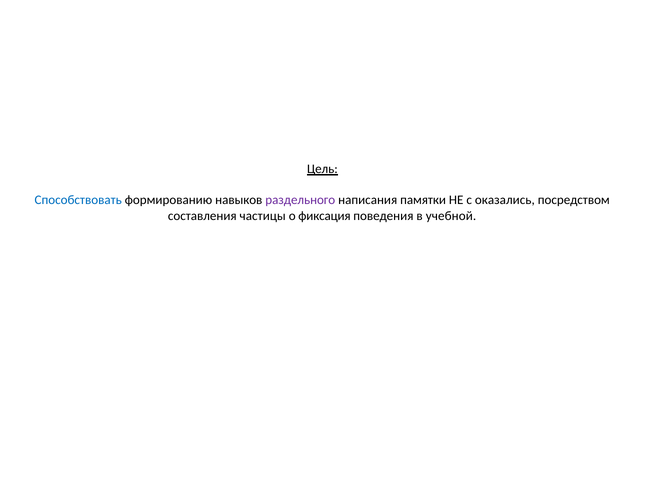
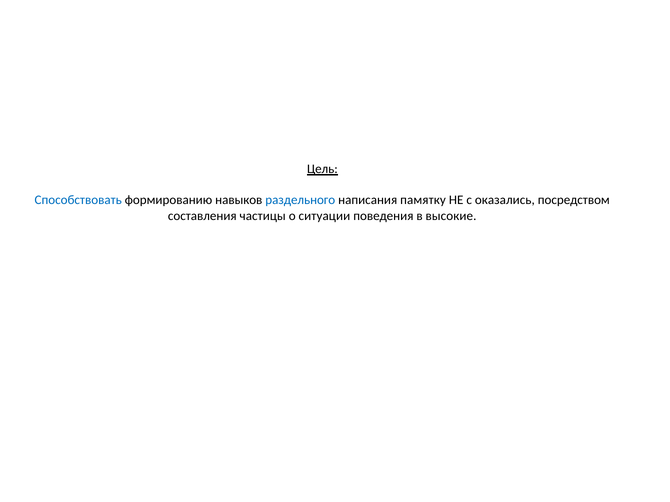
раздельного colour: purple -> blue
памятки: памятки -> памятку
фиксация: фиксация -> ситуации
учебной: учебной -> высокие
